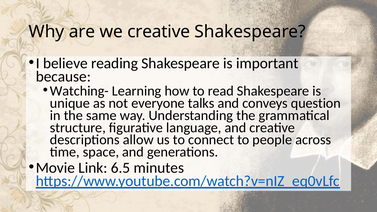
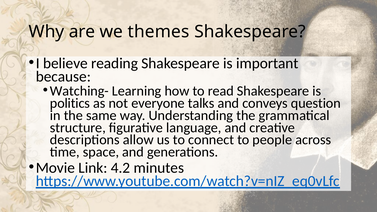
we creative: creative -> themes
unique: unique -> politics
6.5: 6.5 -> 4.2
